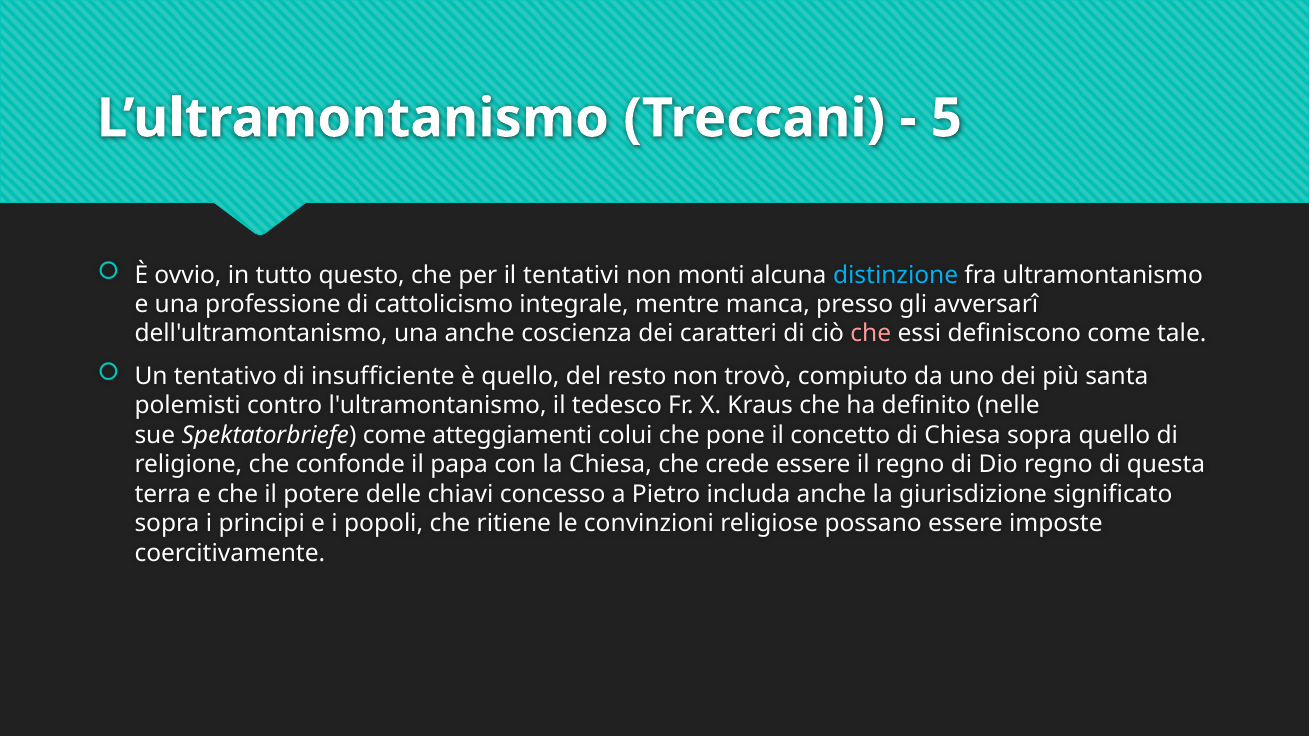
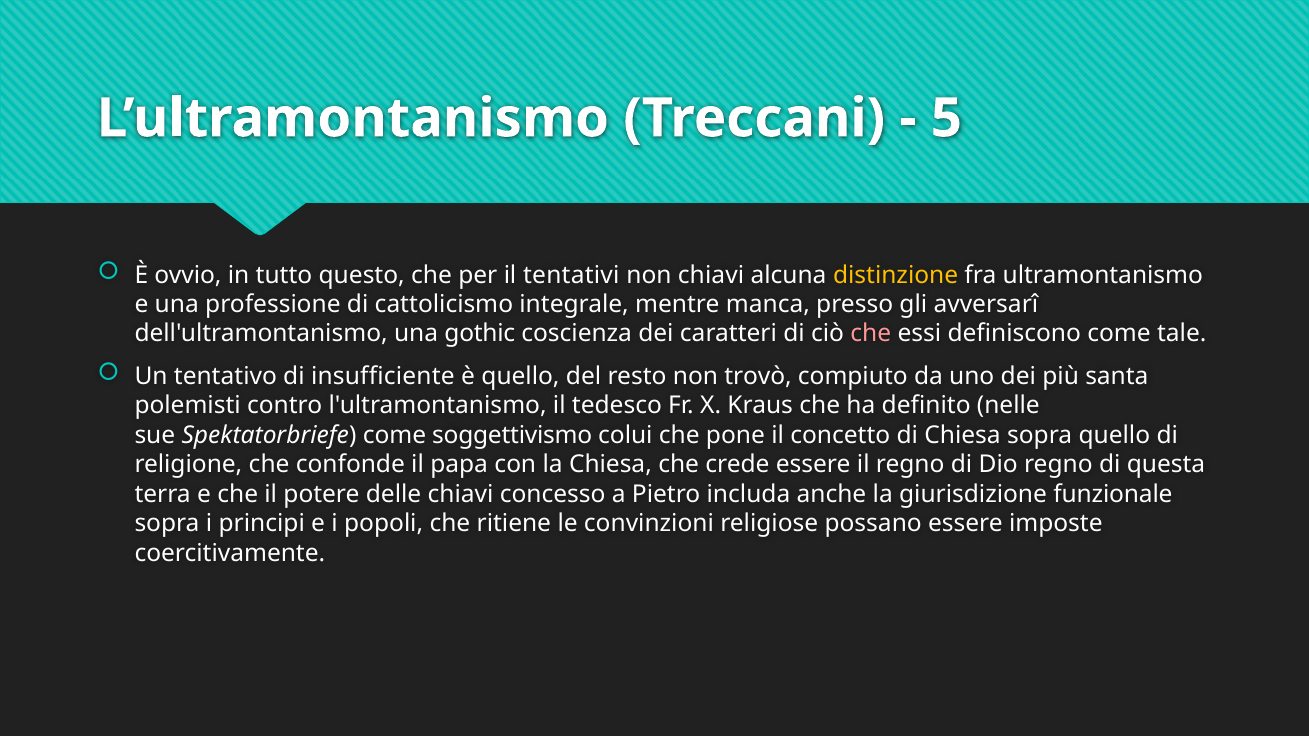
non monti: monti -> chiavi
distinzione colour: light blue -> yellow
una anche: anche -> gothic
atteggiamenti: atteggiamenti -> soggettivismo
significato: significato -> funzionale
